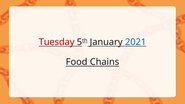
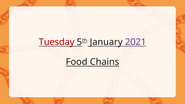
2021 colour: blue -> purple
